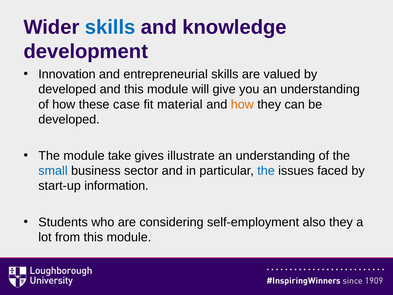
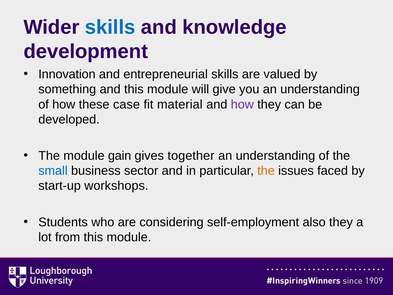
developed at (67, 89): developed -> something
how at (242, 104) colour: orange -> purple
take: take -> gain
illustrate: illustrate -> together
the at (266, 171) colour: blue -> orange
information: information -> workshops
